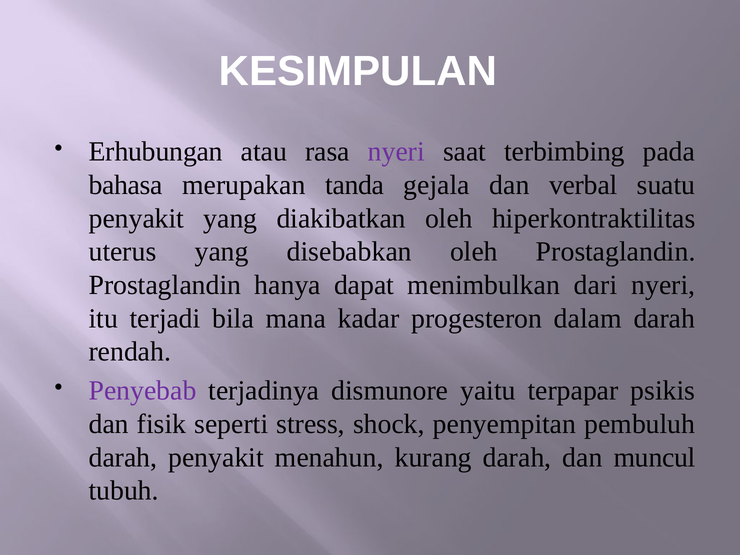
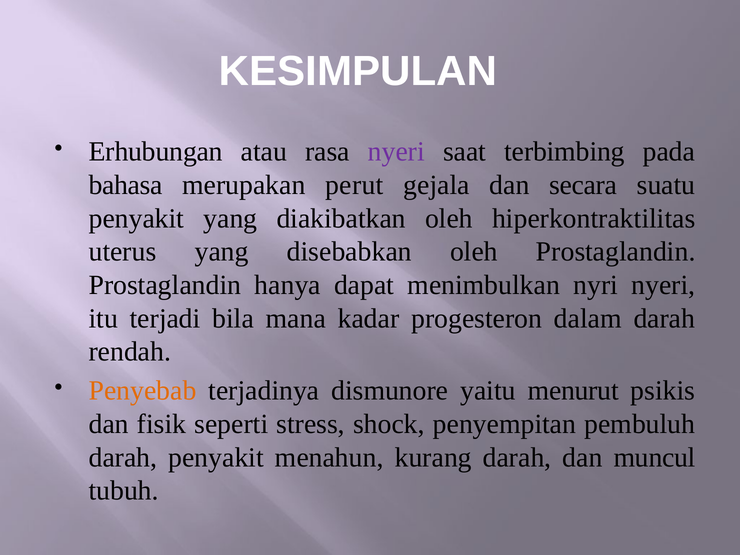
tanda: tanda -> perut
verbal: verbal -> secara
dari: dari -> nyri
Penyebab colour: purple -> orange
terpapar: terpapar -> menurut
